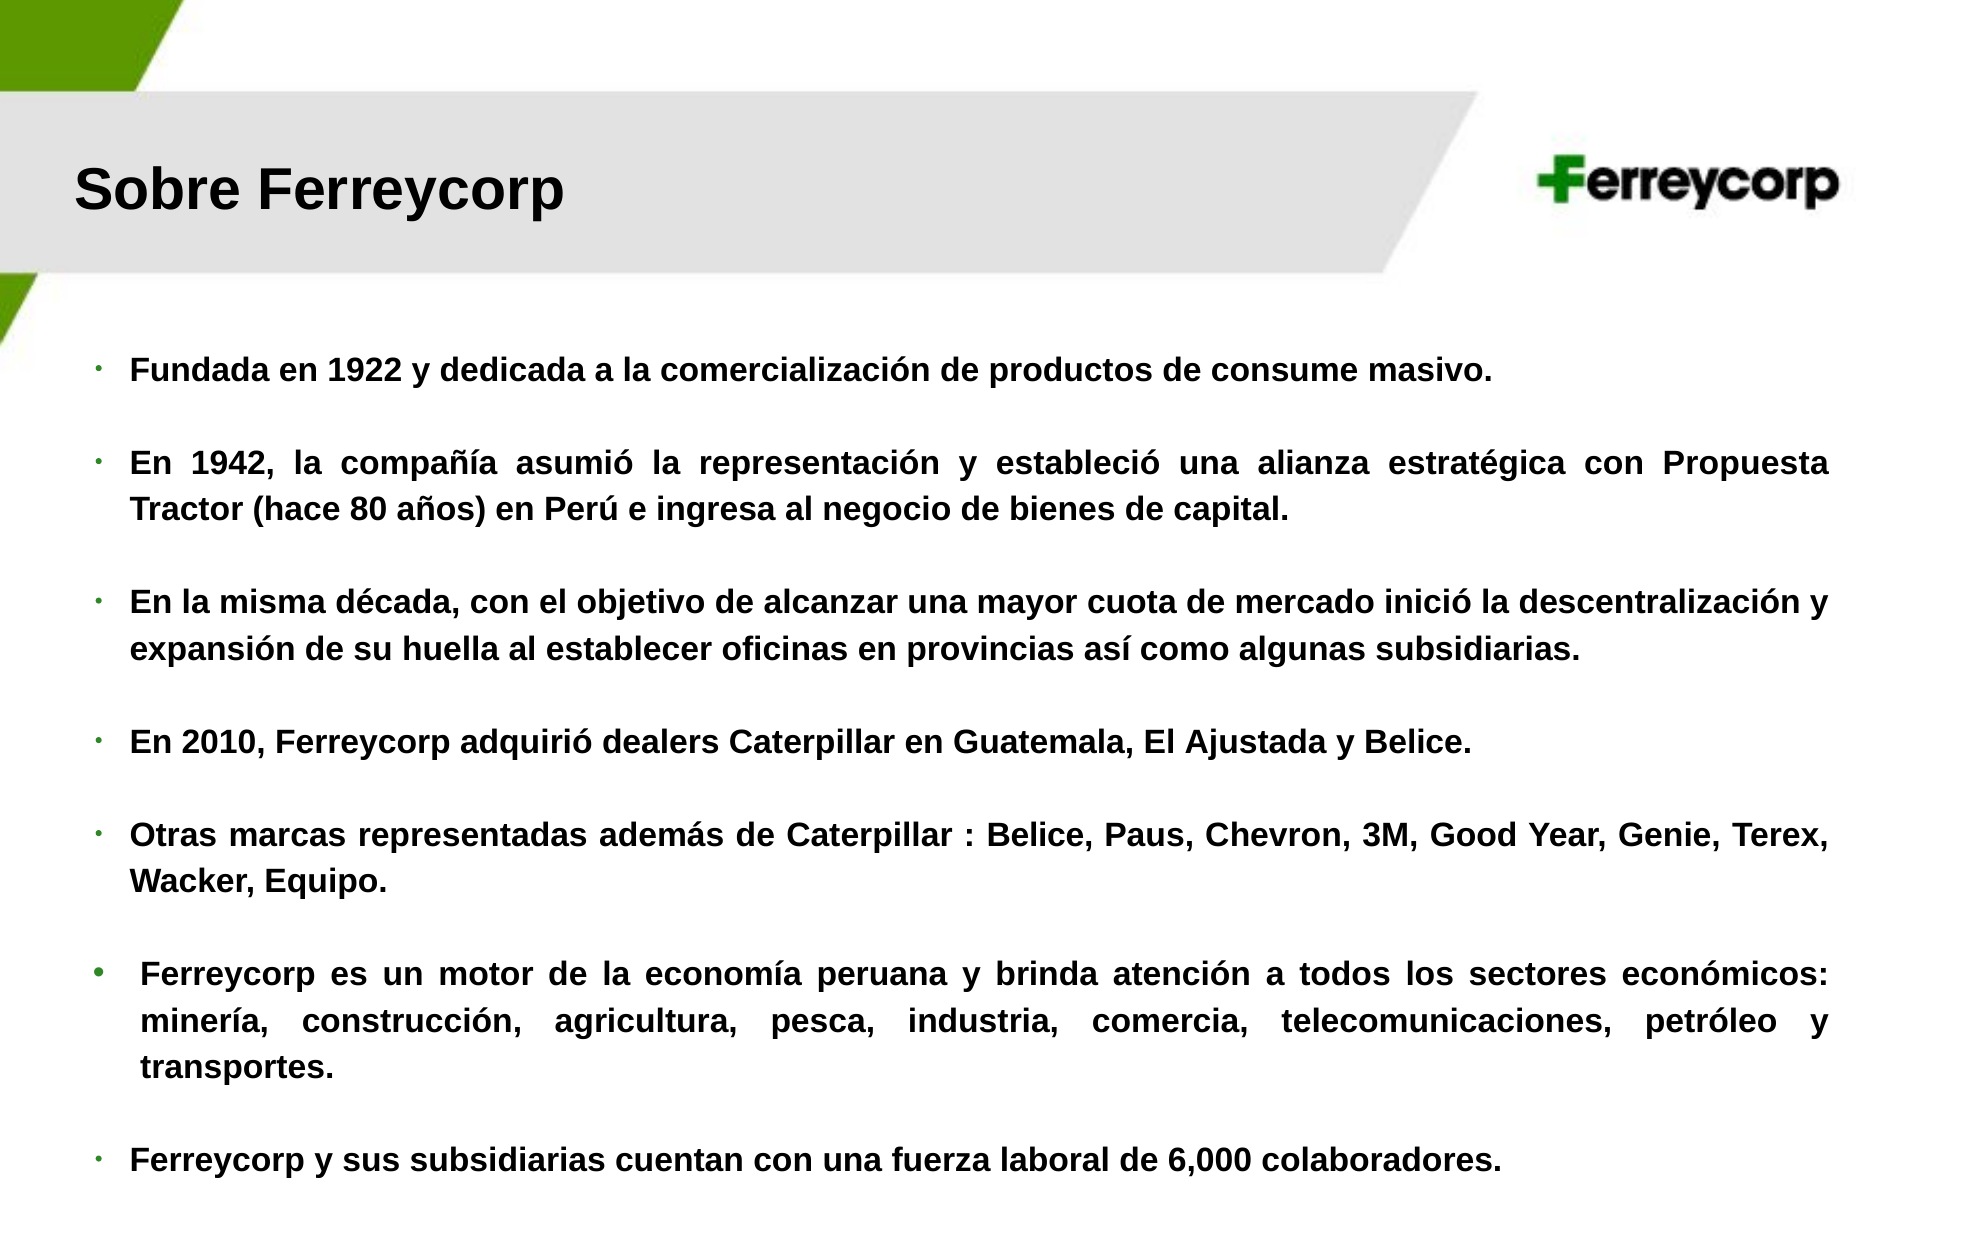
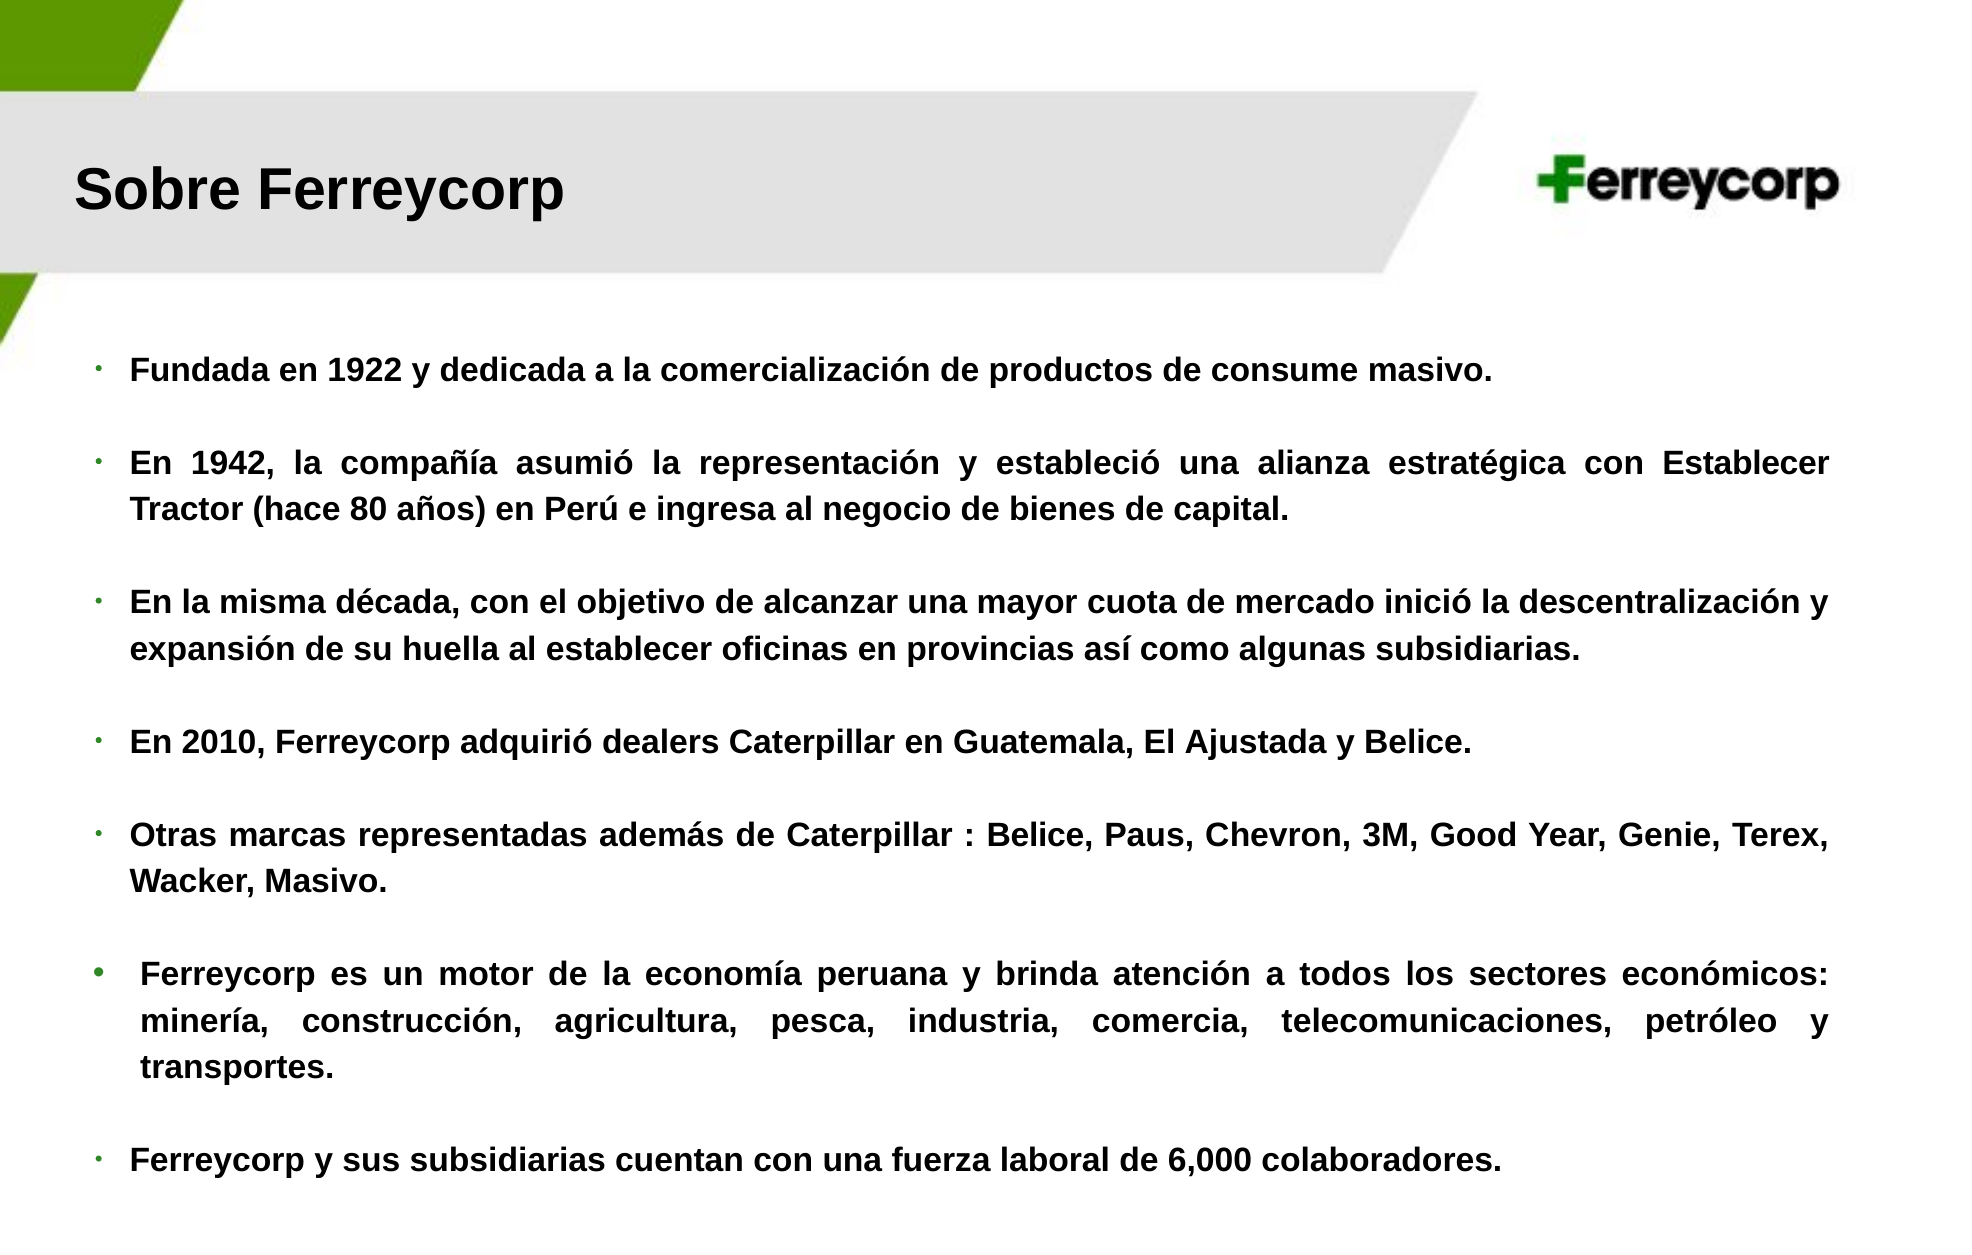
con Propuesta: Propuesta -> Establecer
Wacker Equipo: Equipo -> Masivo
